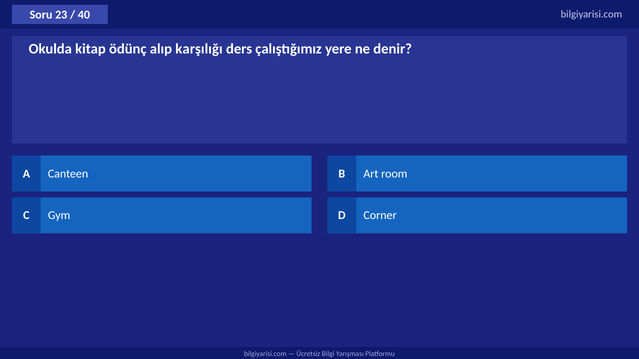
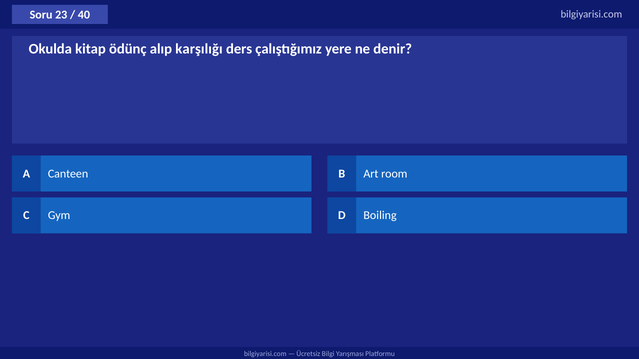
Corner: Corner -> Boiling
